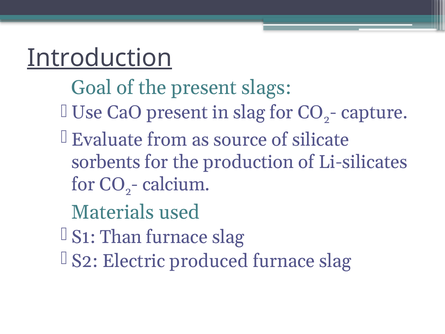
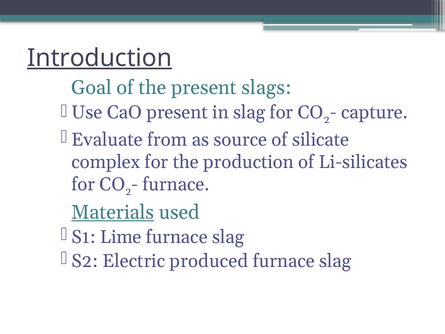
sorbents: sorbents -> complex
calcium at (176, 184): calcium -> furnace
Materials underline: none -> present
Than: Than -> Lime
